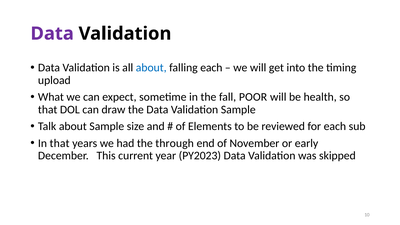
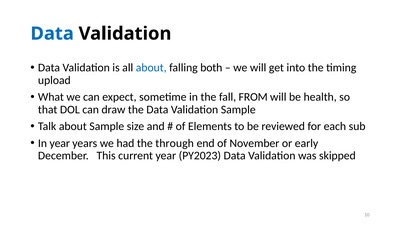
Data at (52, 34) colour: purple -> blue
falling each: each -> both
POOR: POOR -> FROM
In that: that -> year
